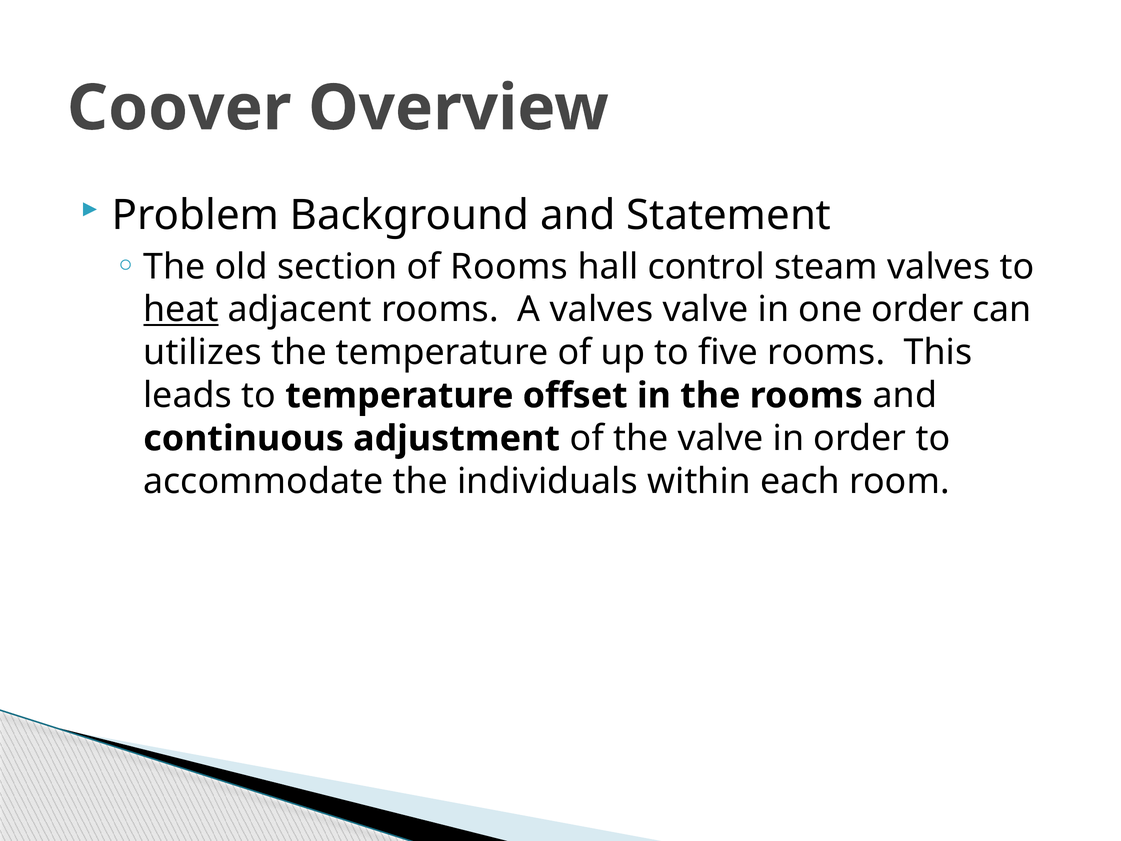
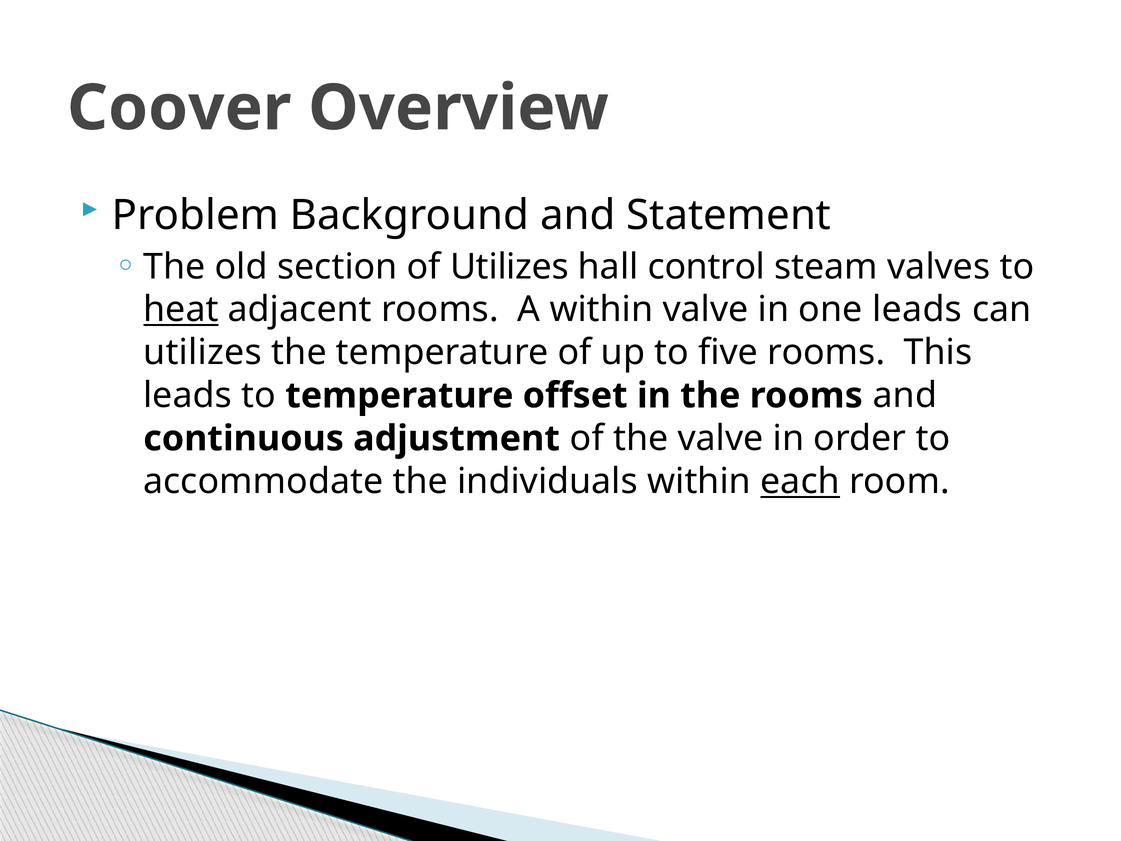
of Rooms: Rooms -> Utilizes
A valves: valves -> within
one order: order -> leads
each underline: none -> present
